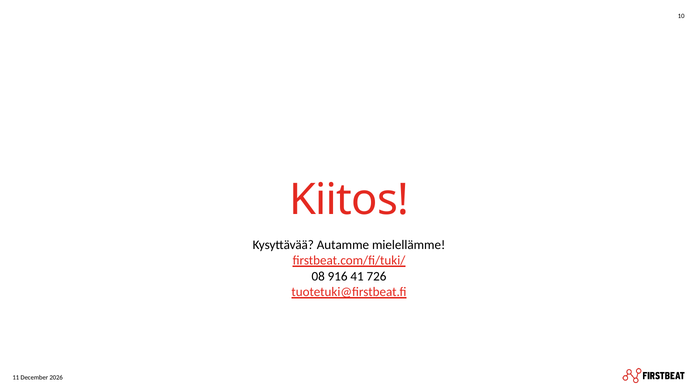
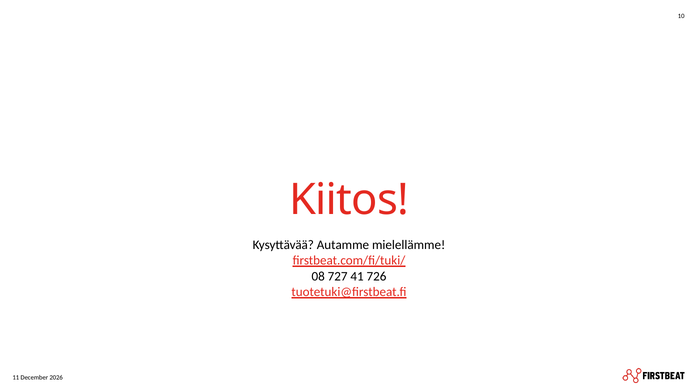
916: 916 -> 727
